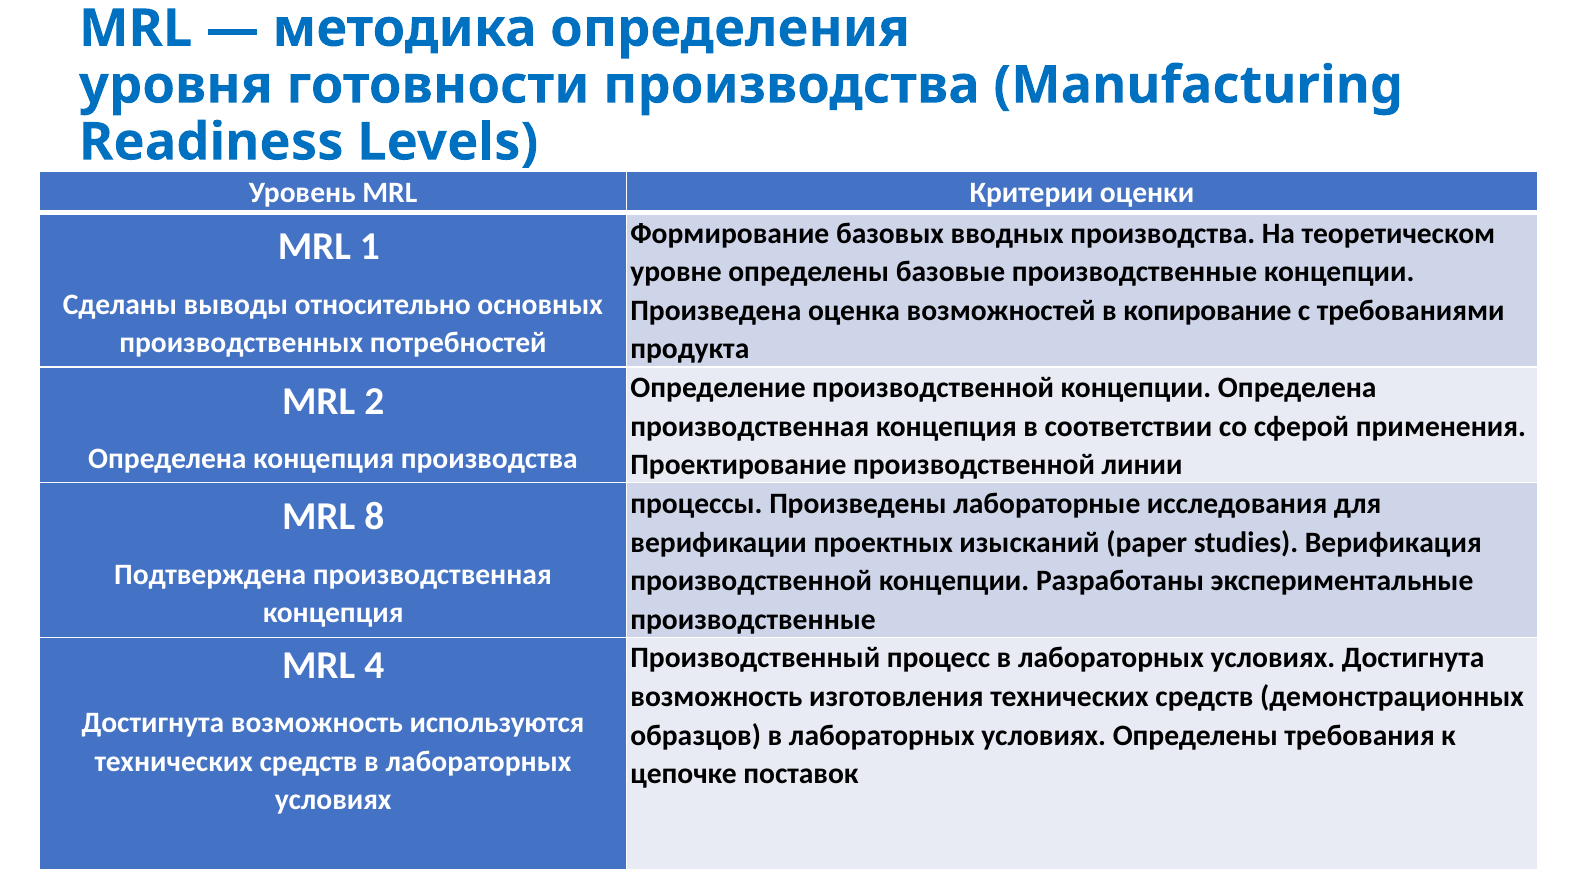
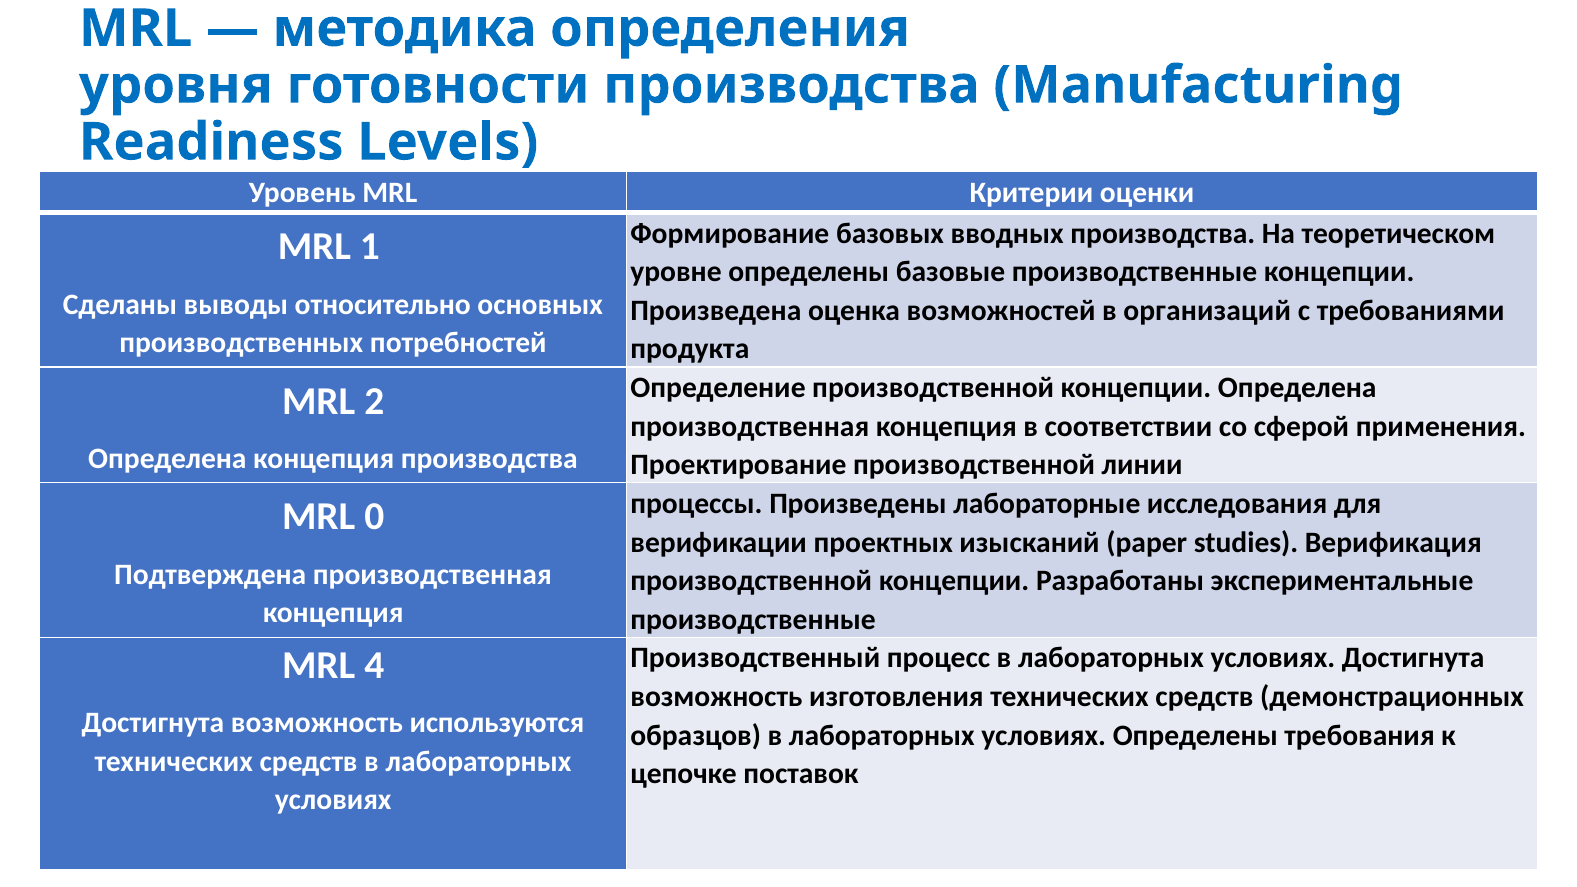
копирование: копирование -> организаций
8: 8 -> 0
